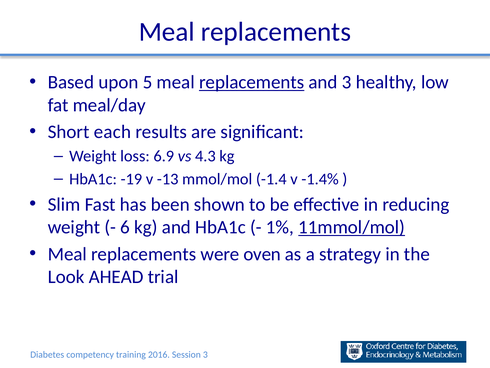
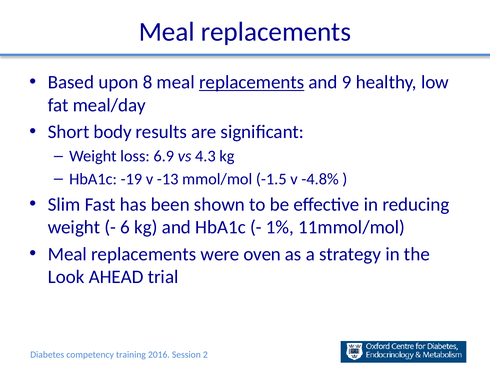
5: 5 -> 8
and 3: 3 -> 9
each: each -> body
-1.4: -1.4 -> -1.5
-1.4%: -1.4% -> -4.8%
11mmol/mol underline: present -> none
3 at (205, 354): 3 -> 2
